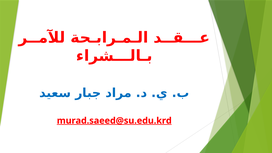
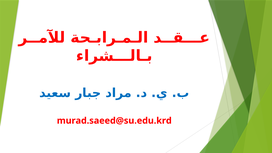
murad.saeed@su.edu.krd underline: present -> none
